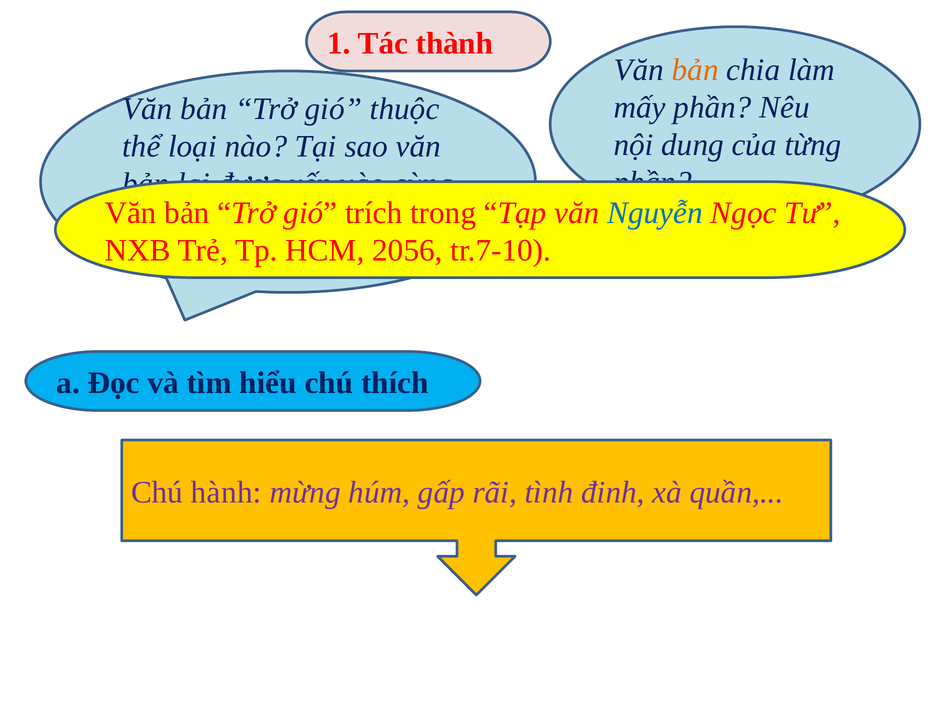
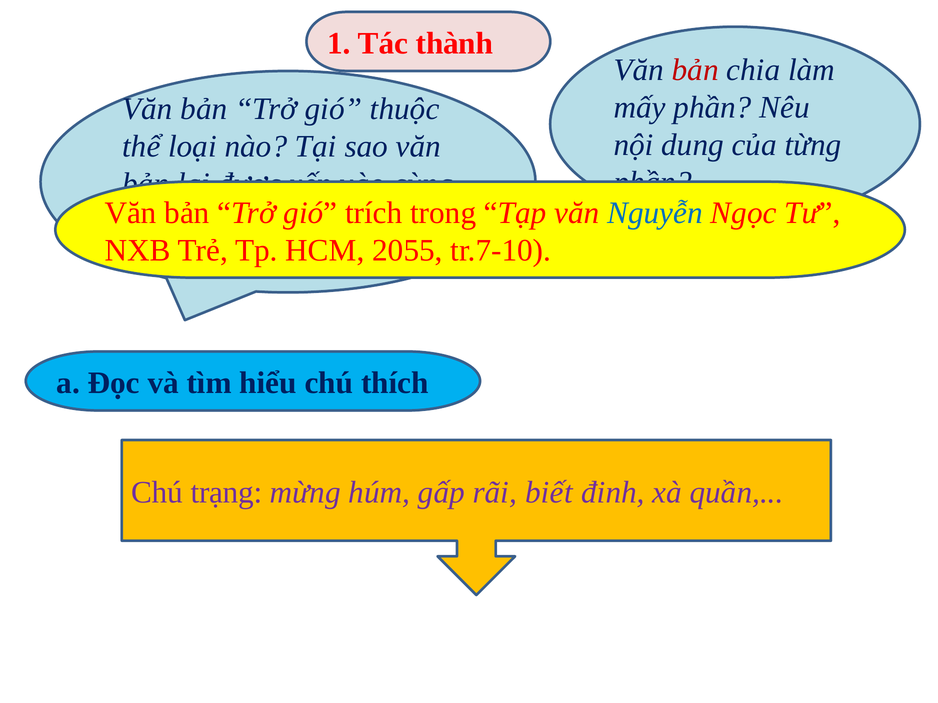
bản at (695, 70) colour: orange -> red
2056: 2056 -> 2055
hành: hành -> trạng
tình: tình -> biết
